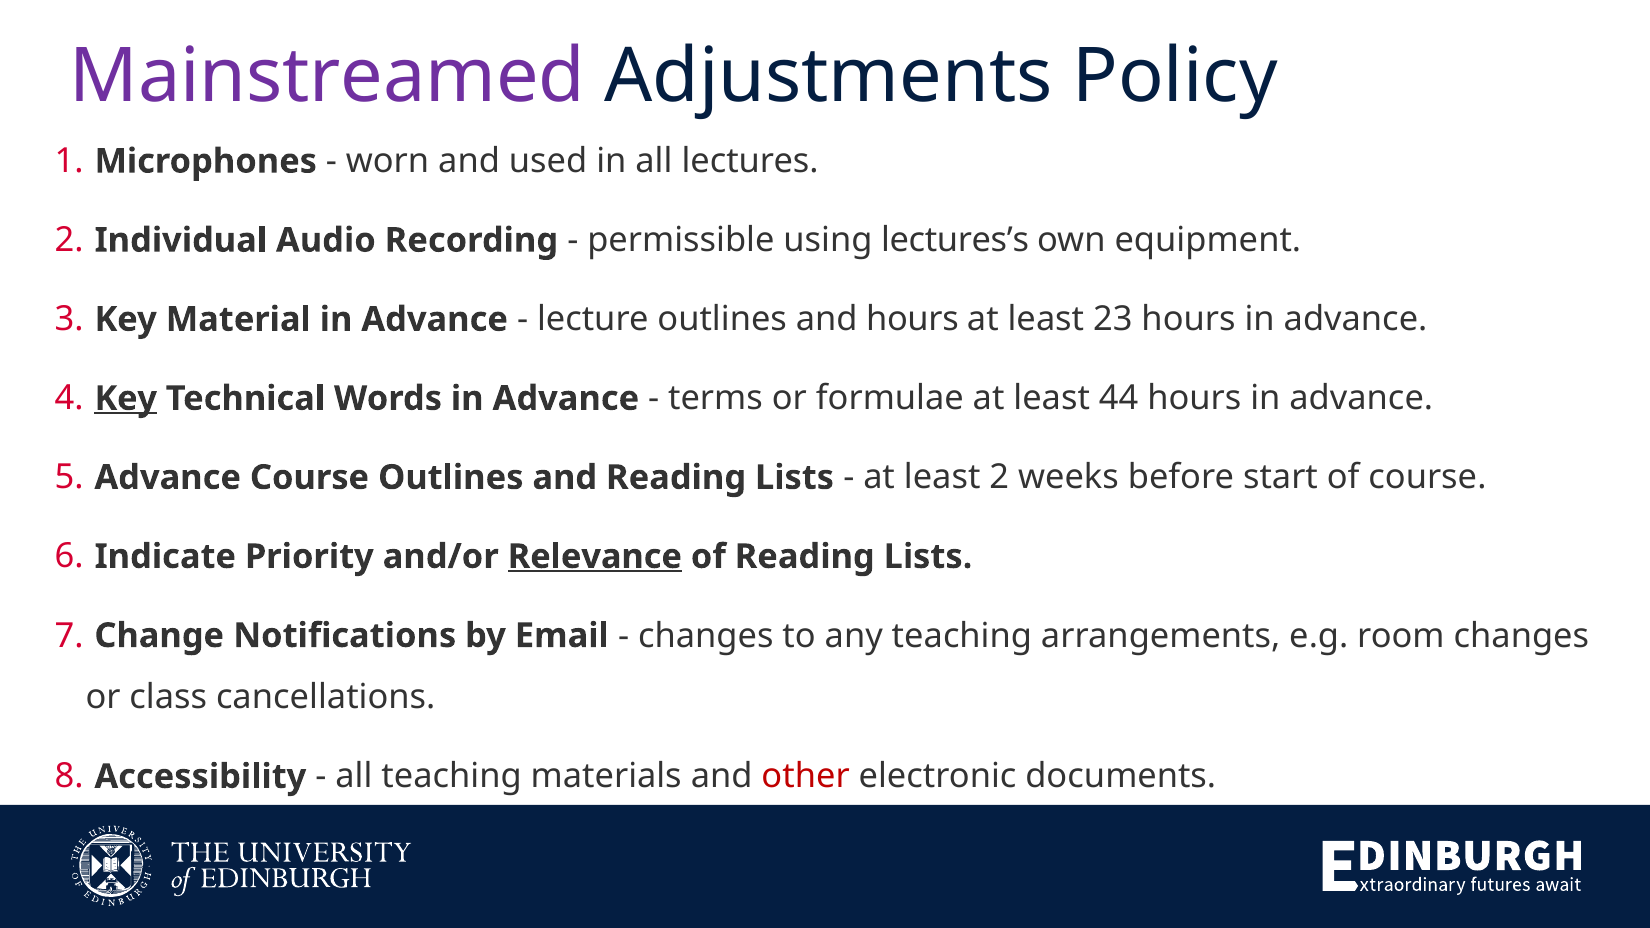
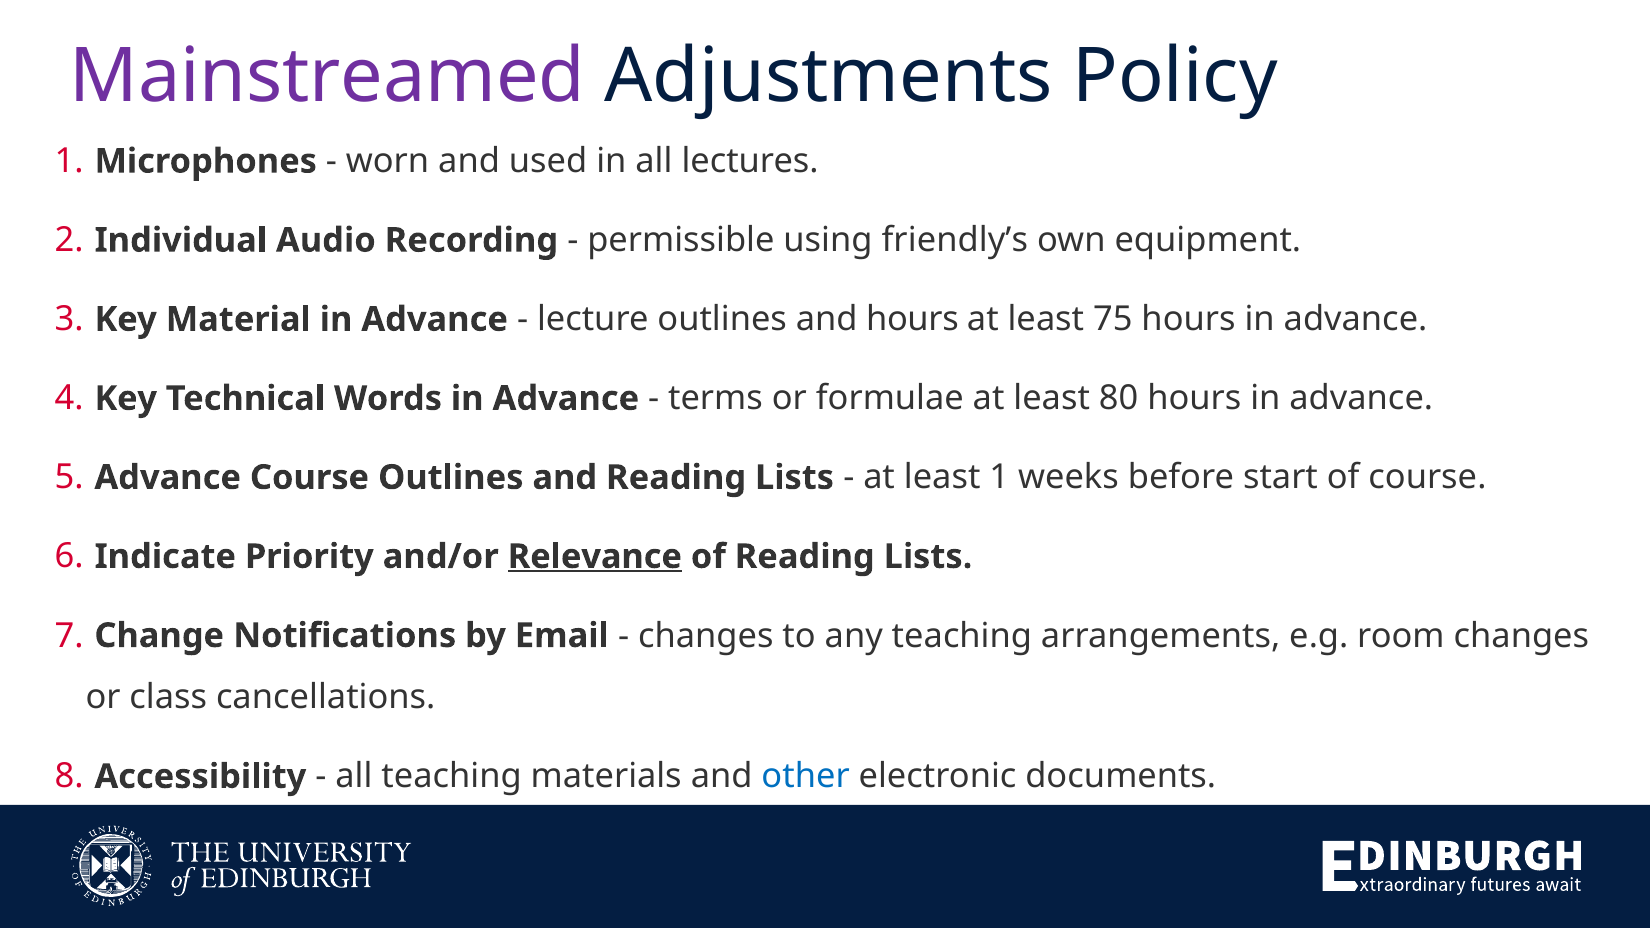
lectures’s: lectures’s -> friendly’s
23: 23 -> 75
Key at (126, 399) underline: present -> none
44: 44 -> 80
least 2: 2 -> 1
other colour: red -> blue
